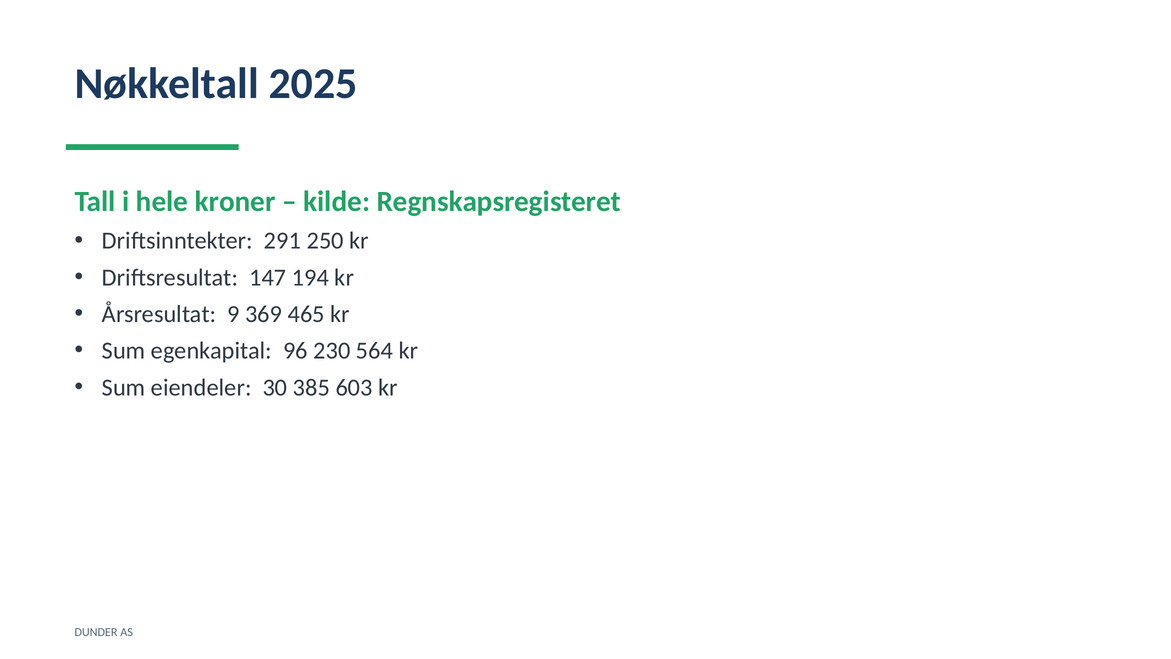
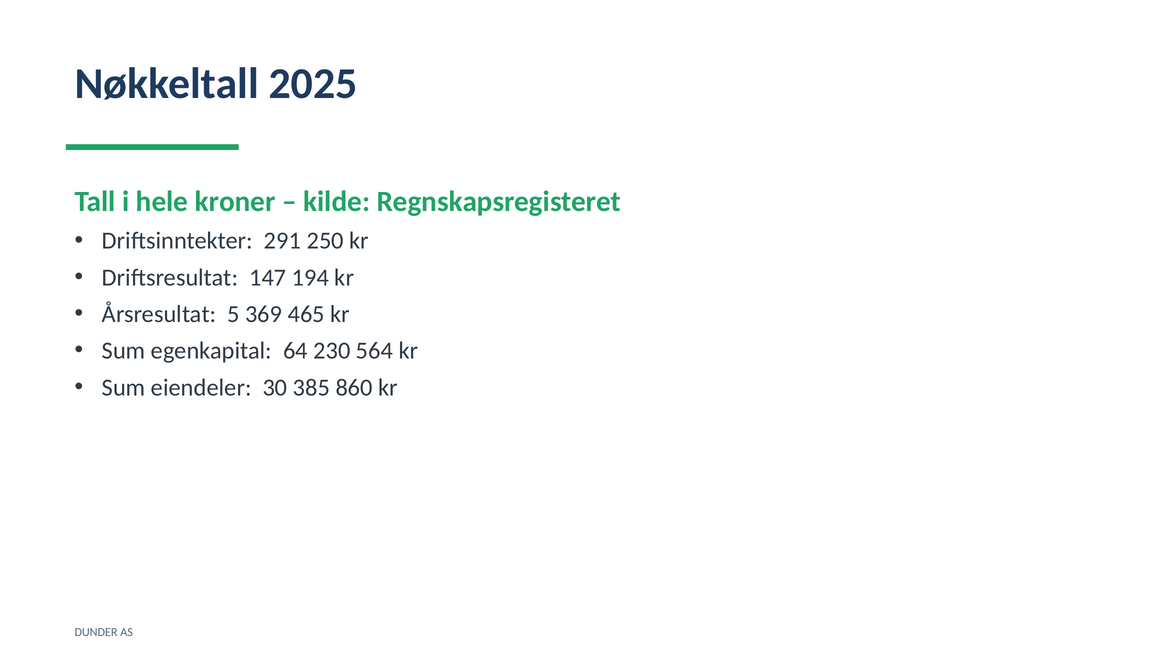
9: 9 -> 5
96: 96 -> 64
603: 603 -> 860
